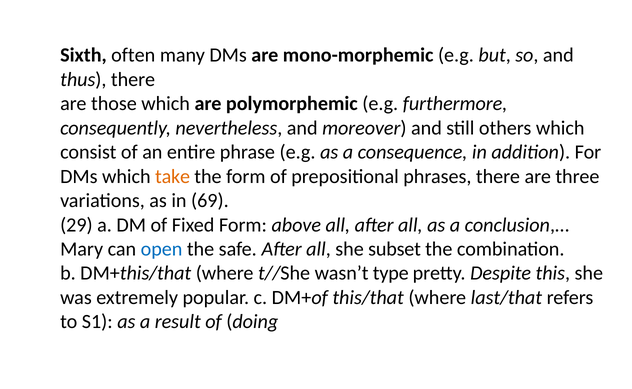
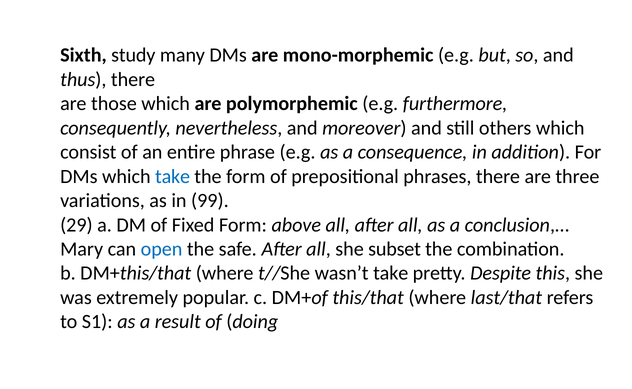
often: often -> study
take at (173, 176) colour: orange -> blue
69: 69 -> 99
wasn’t type: type -> take
